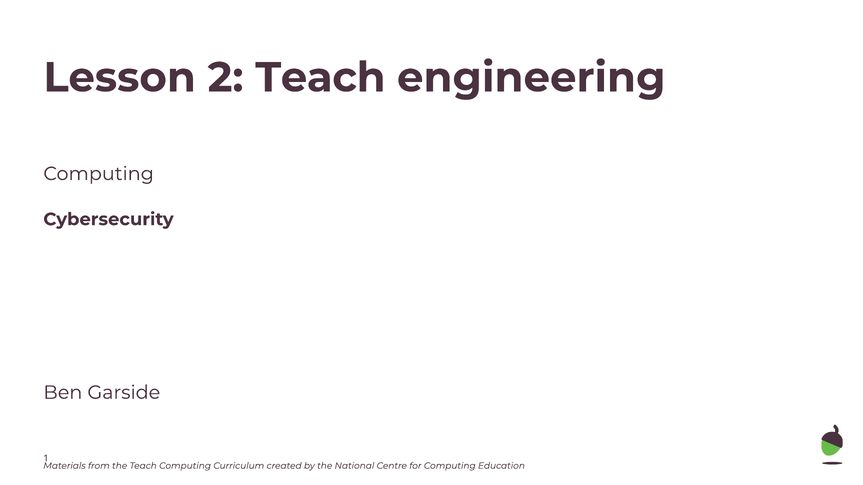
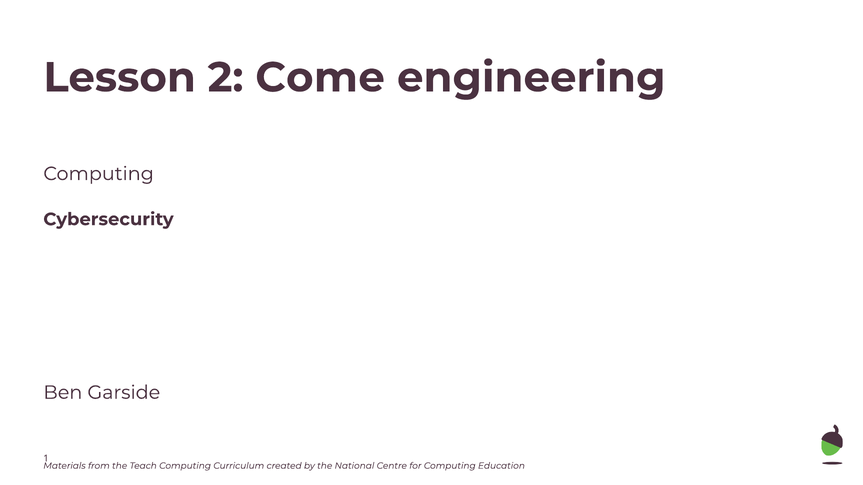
2 Teach: Teach -> Come
